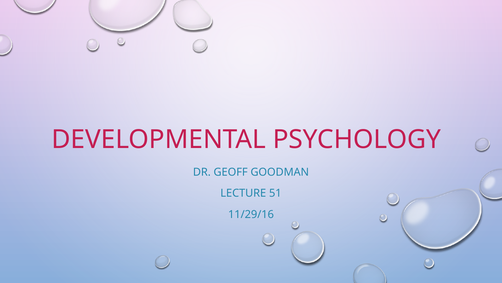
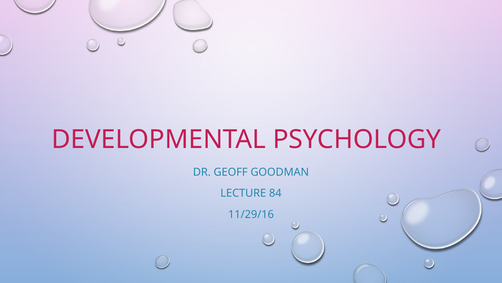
51: 51 -> 84
